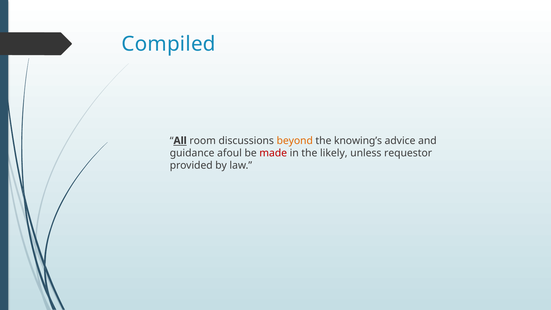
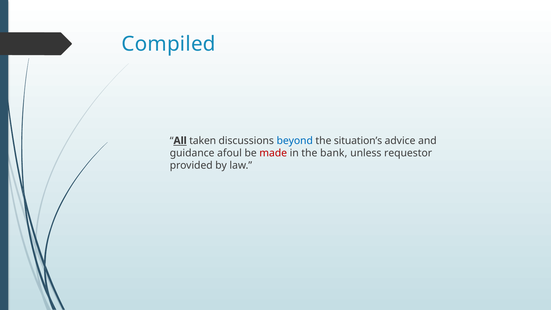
room: room -> taken
beyond colour: orange -> blue
knowing’s: knowing’s -> situation’s
likely: likely -> bank
